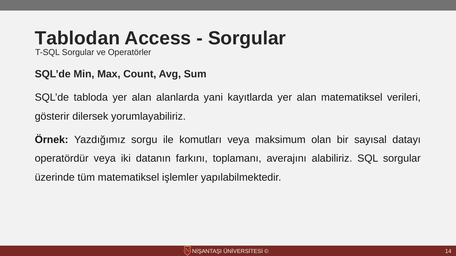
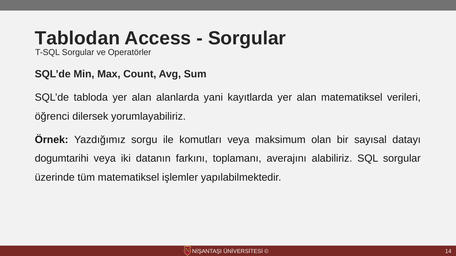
gösterir: gösterir -> öğrenci
operatördür: operatördür -> dogumtarihi
